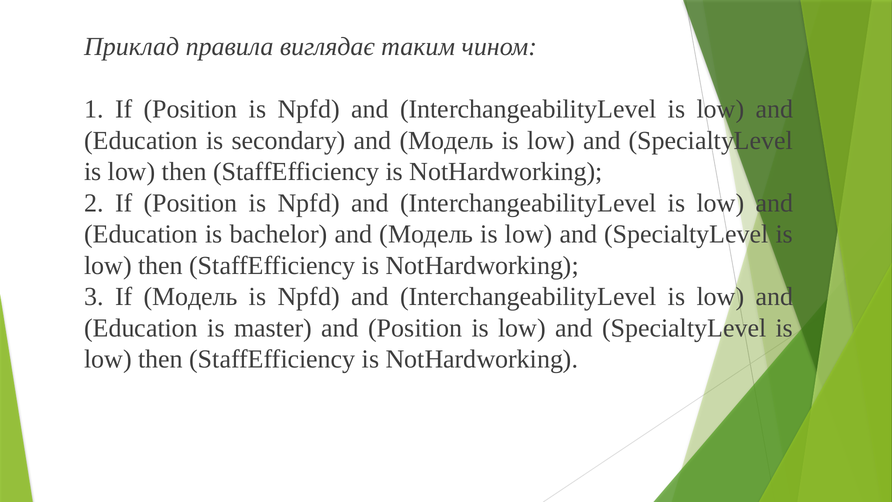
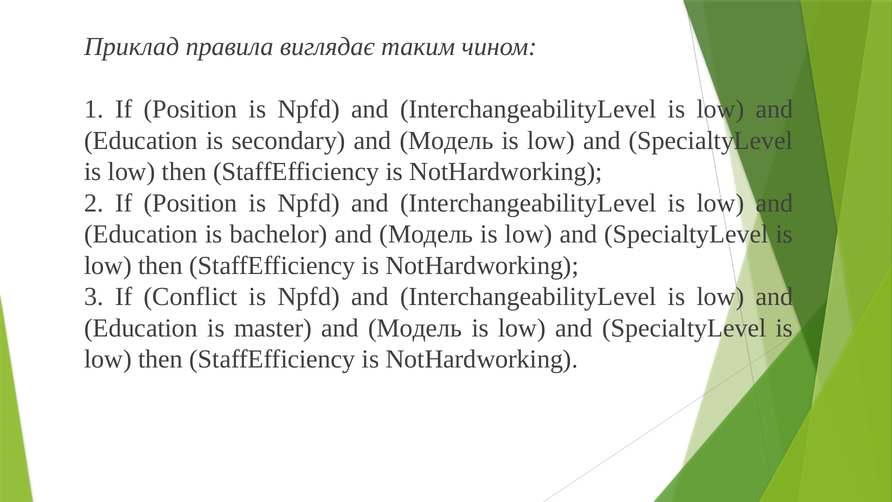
If Модель: Модель -> Conflict
master and Position: Position -> Модель
